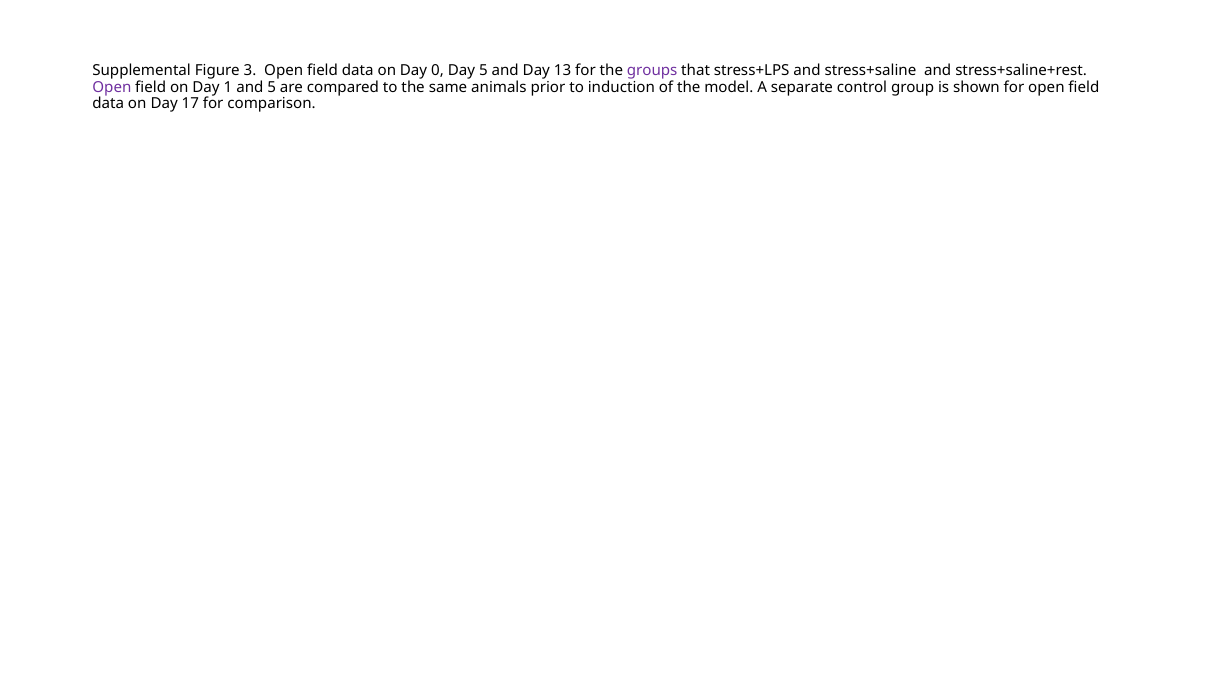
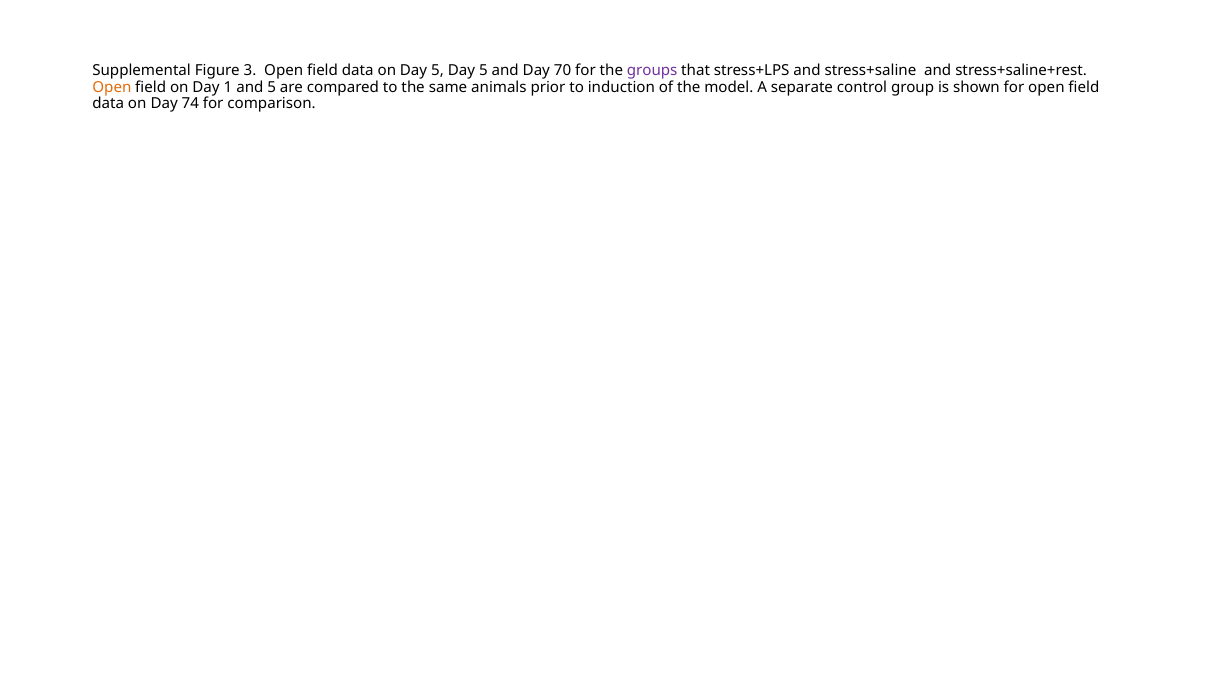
on Day 0: 0 -> 5
13: 13 -> 70
Open at (112, 87) colour: purple -> orange
17: 17 -> 74
